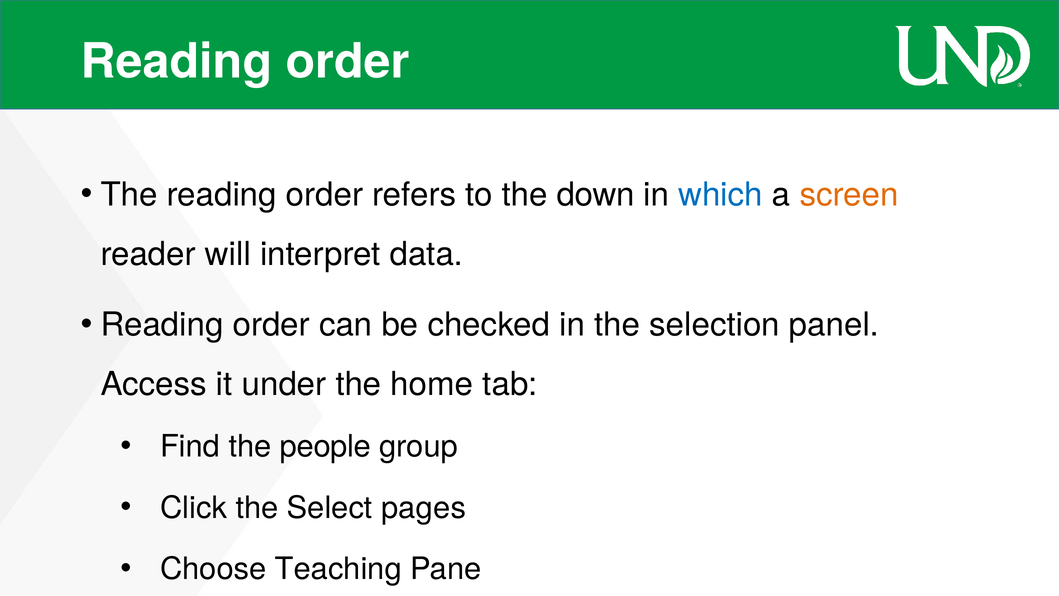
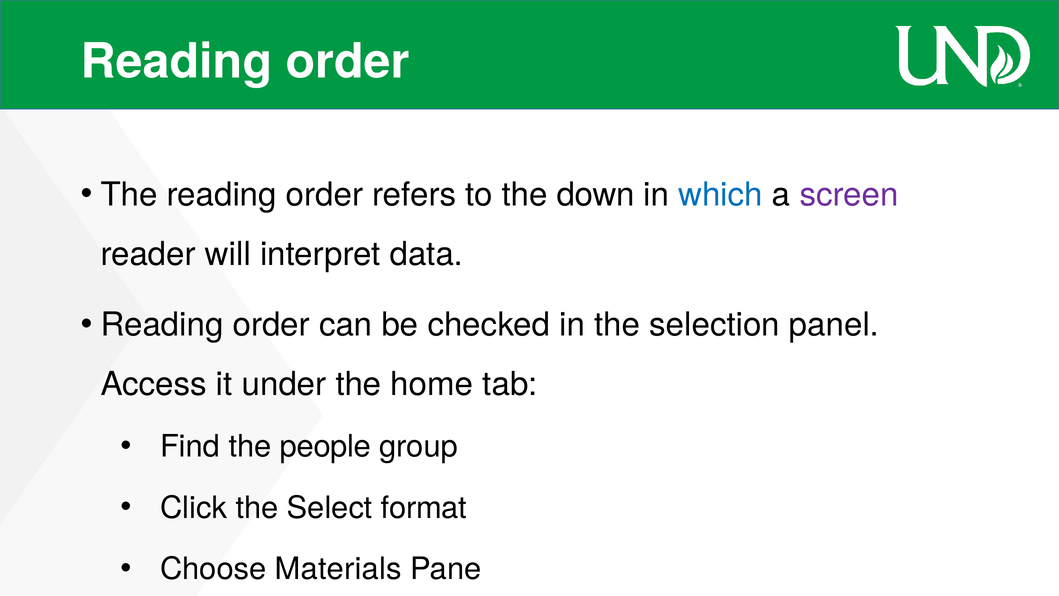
screen colour: orange -> purple
pages: pages -> format
Teaching: Teaching -> Materials
